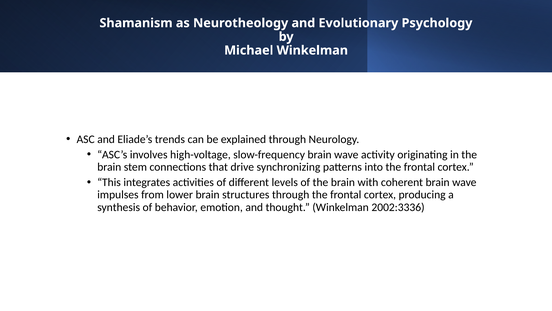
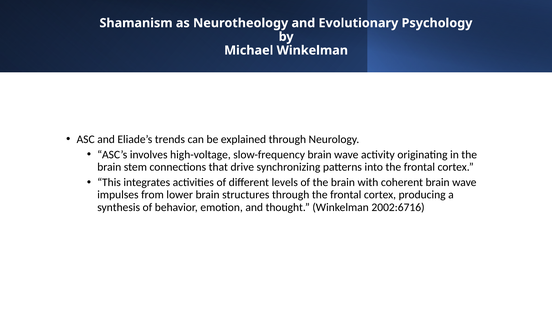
2002:3336: 2002:3336 -> 2002:6716
